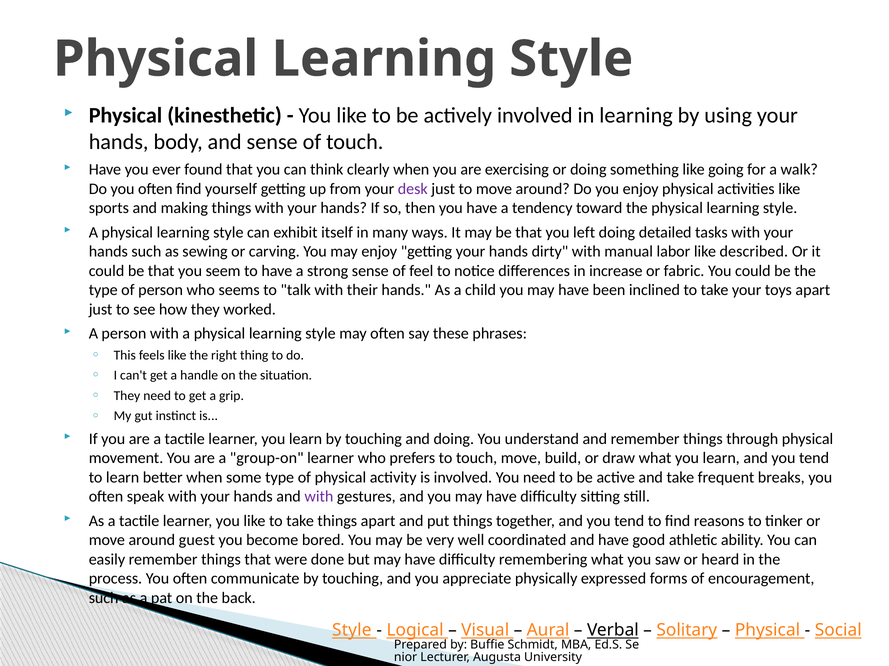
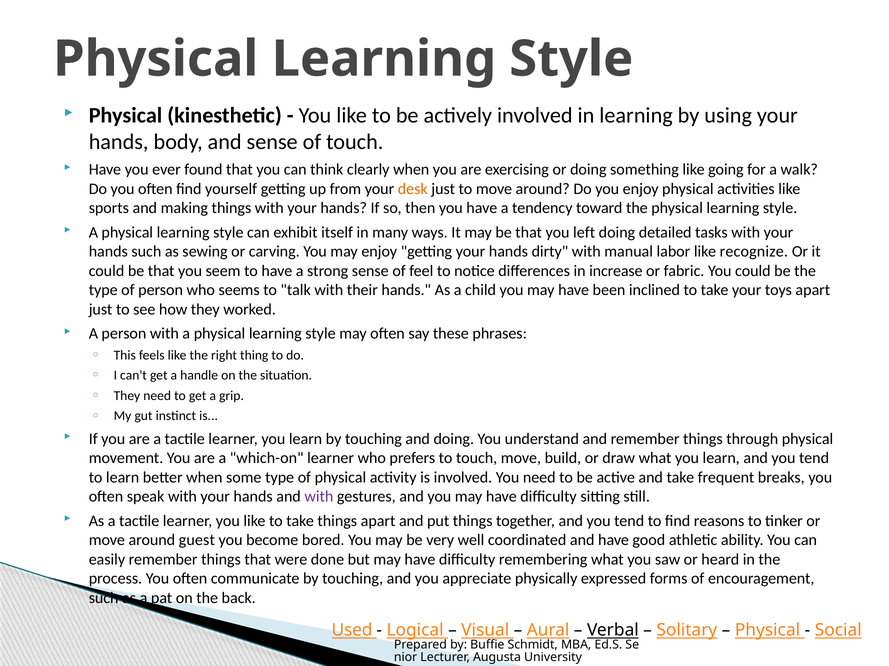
desk colour: purple -> orange
described: described -> recognize
group-on: group-on -> which-on
Style at (352, 631): Style -> Used
